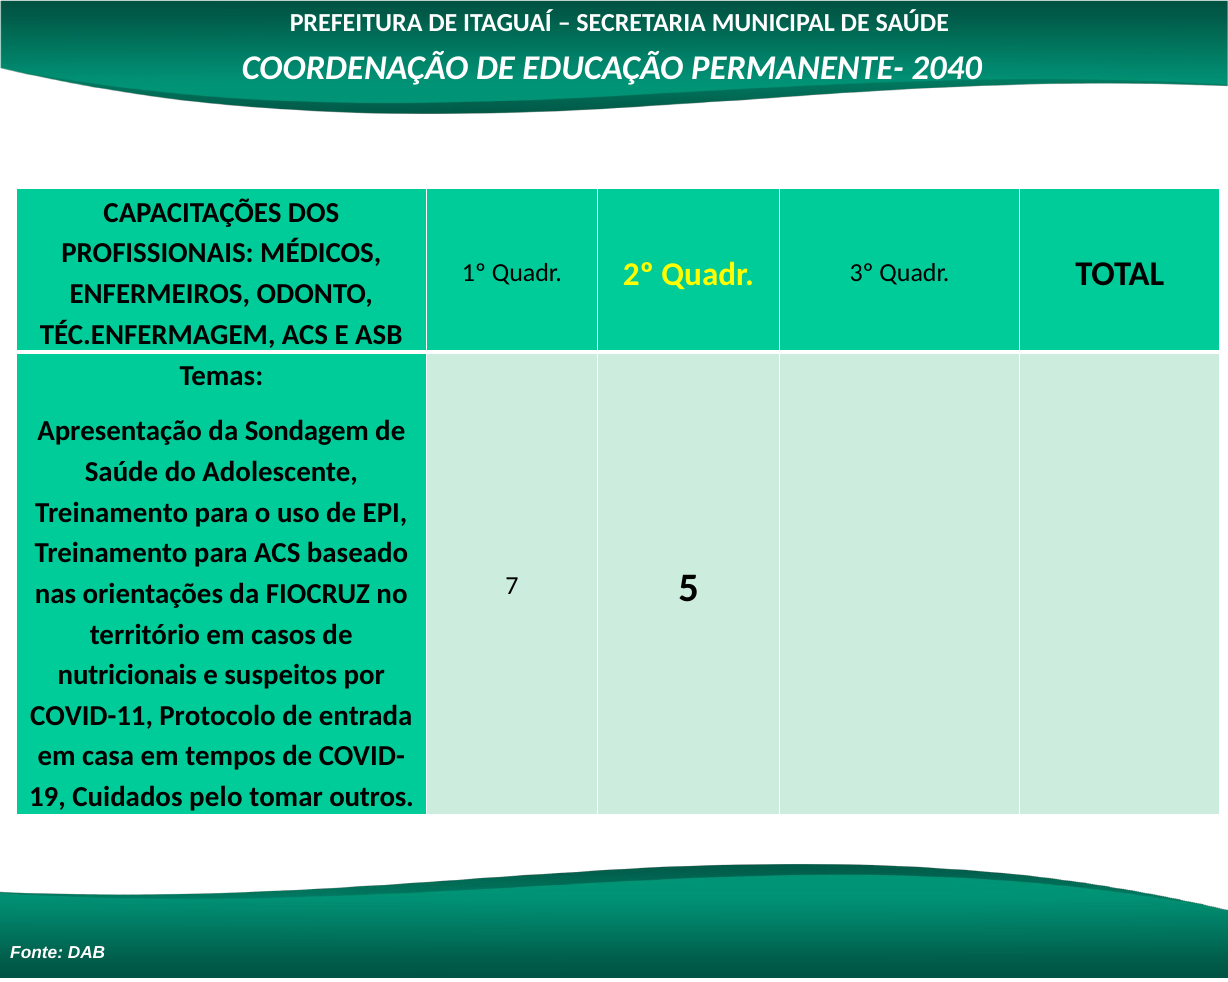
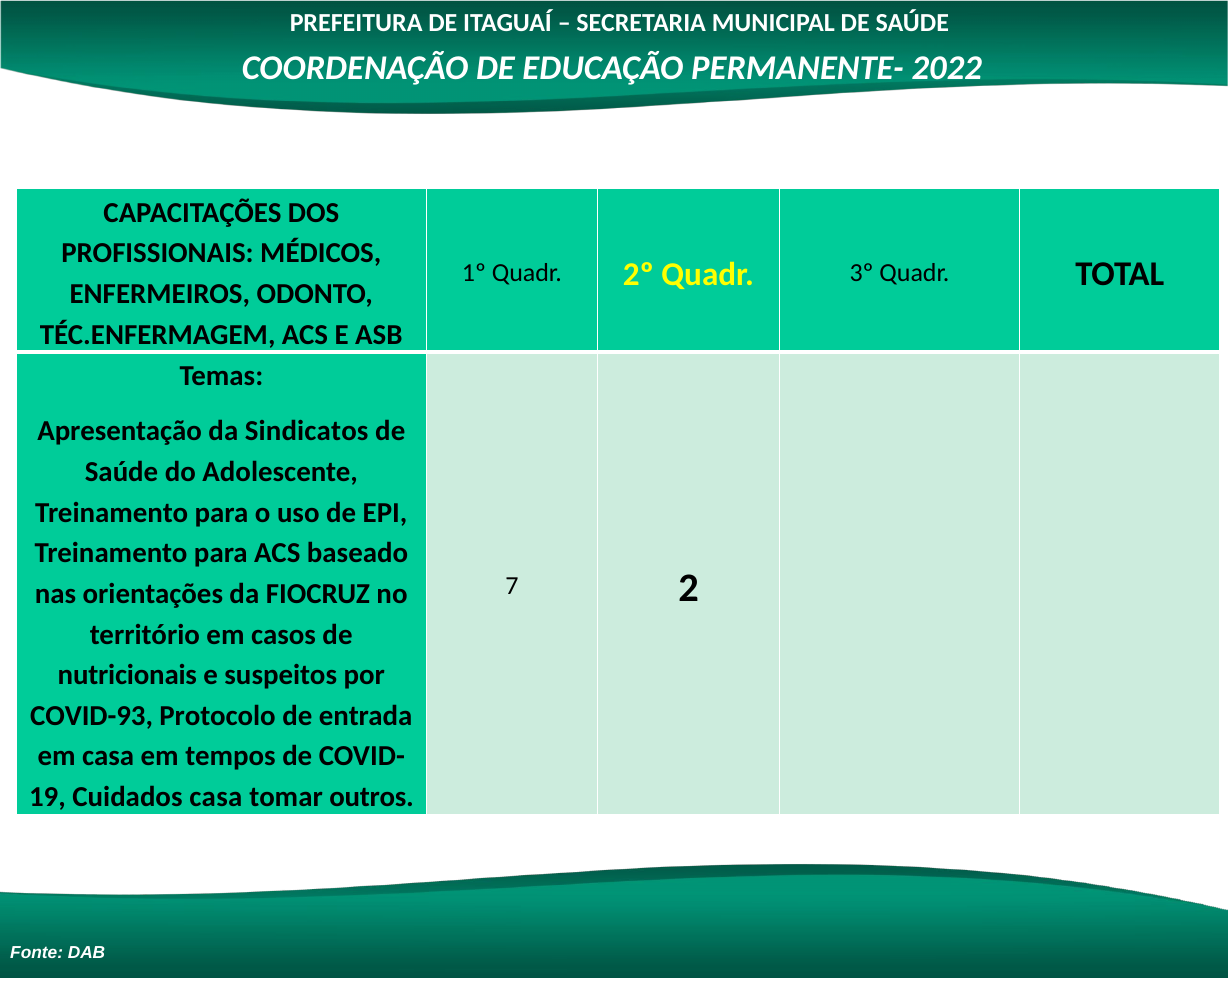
2040: 2040 -> 2022
Sondagem: Sondagem -> Sindicatos
5: 5 -> 2
COVID-11: COVID-11 -> COVID-93
Cuidados pelo: pelo -> casa
